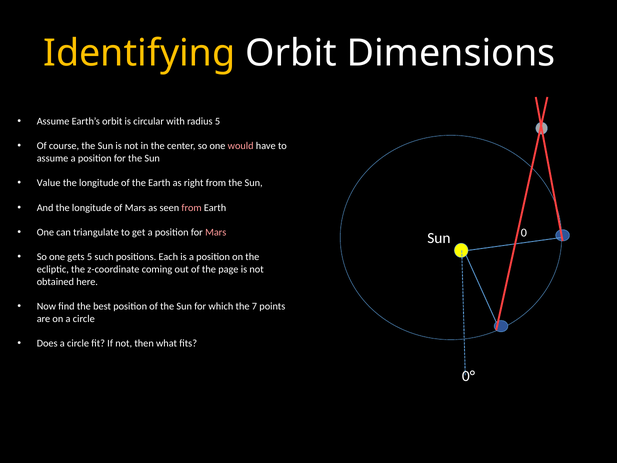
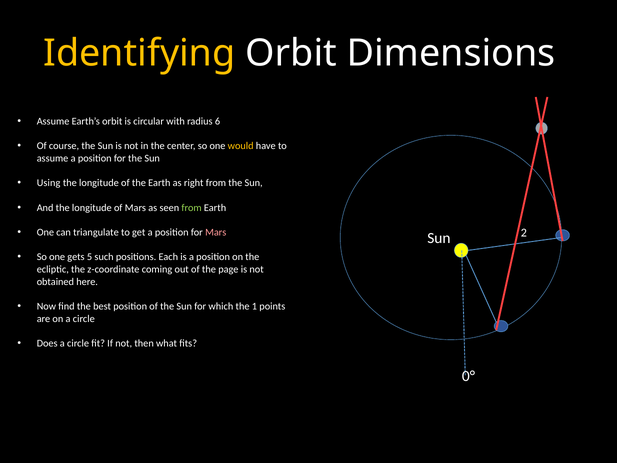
radius 5: 5 -> 6
would colour: pink -> yellow
Value: Value -> Using
from at (192, 208) colour: pink -> light green
0: 0 -> 2
7: 7 -> 1
